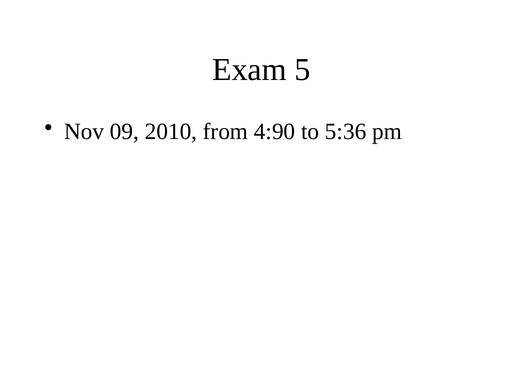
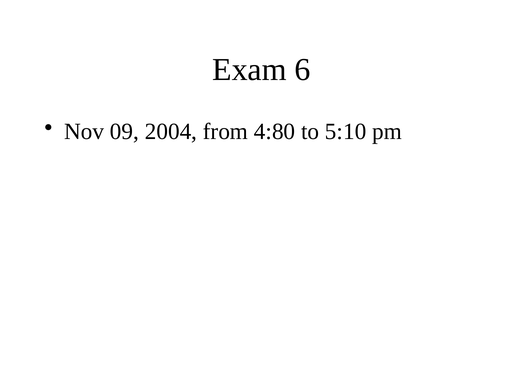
5: 5 -> 6
2010: 2010 -> 2004
4:90: 4:90 -> 4:80
5:36: 5:36 -> 5:10
